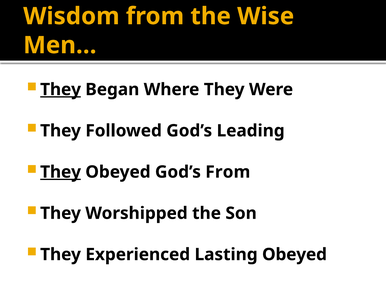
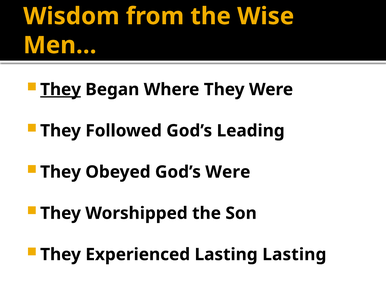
They at (61, 172) underline: present -> none
God’s From: From -> Were
Lasting Obeyed: Obeyed -> Lasting
